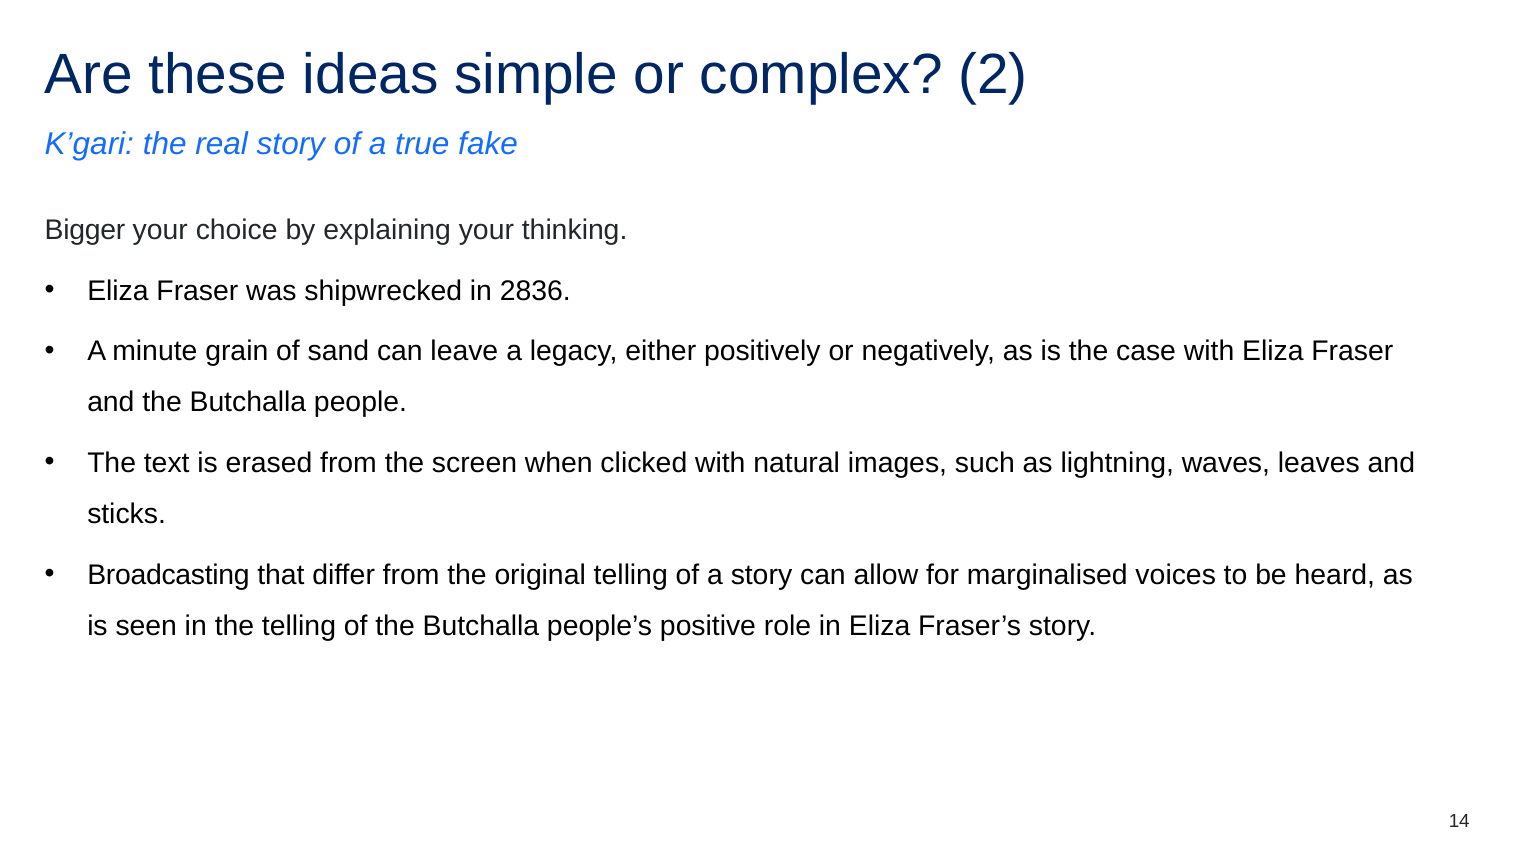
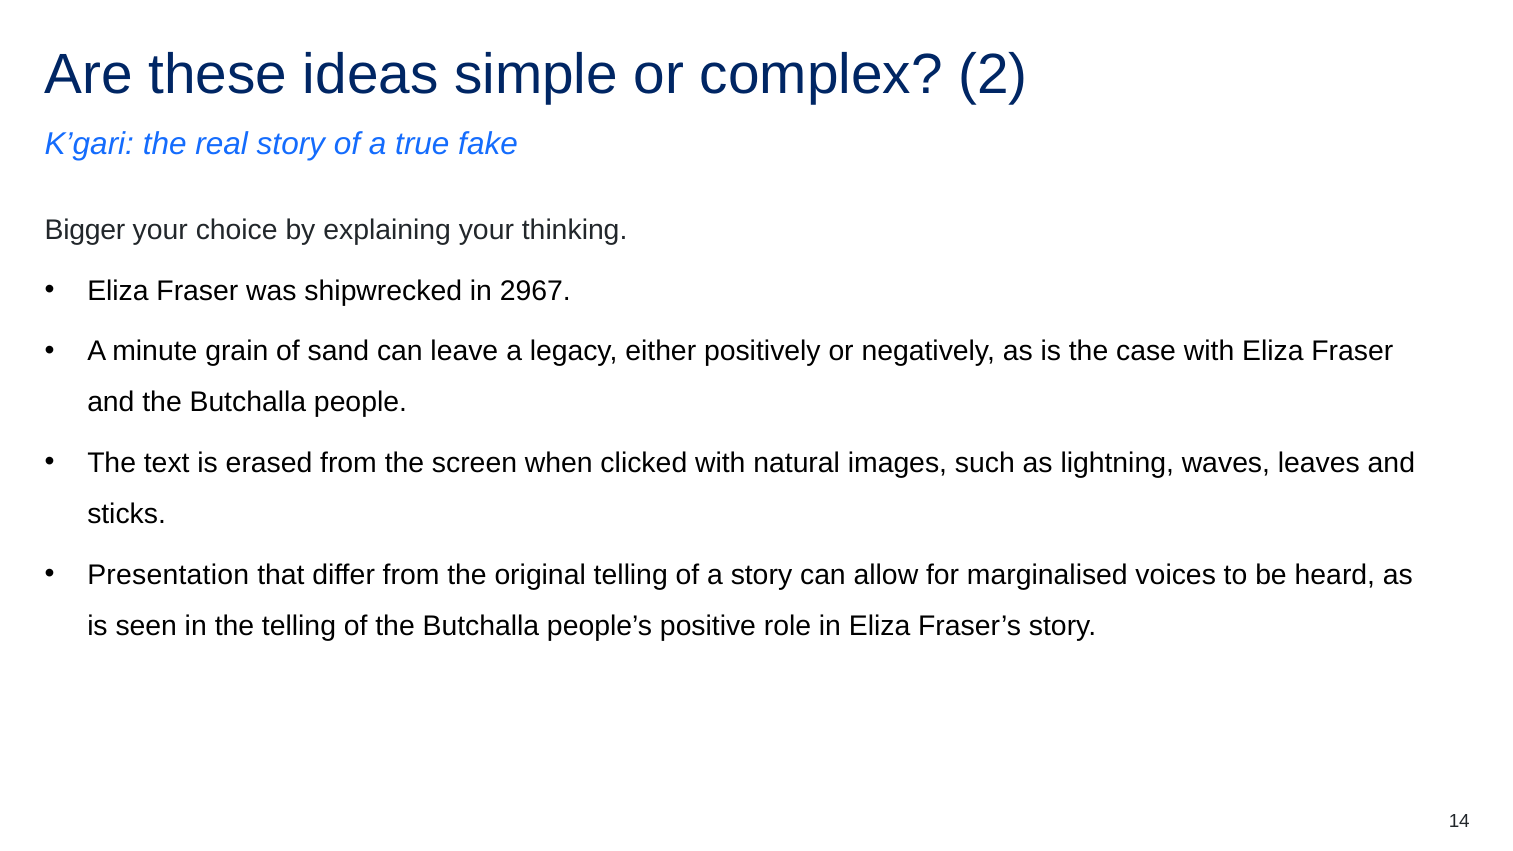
2836: 2836 -> 2967
Broadcasting: Broadcasting -> Presentation
